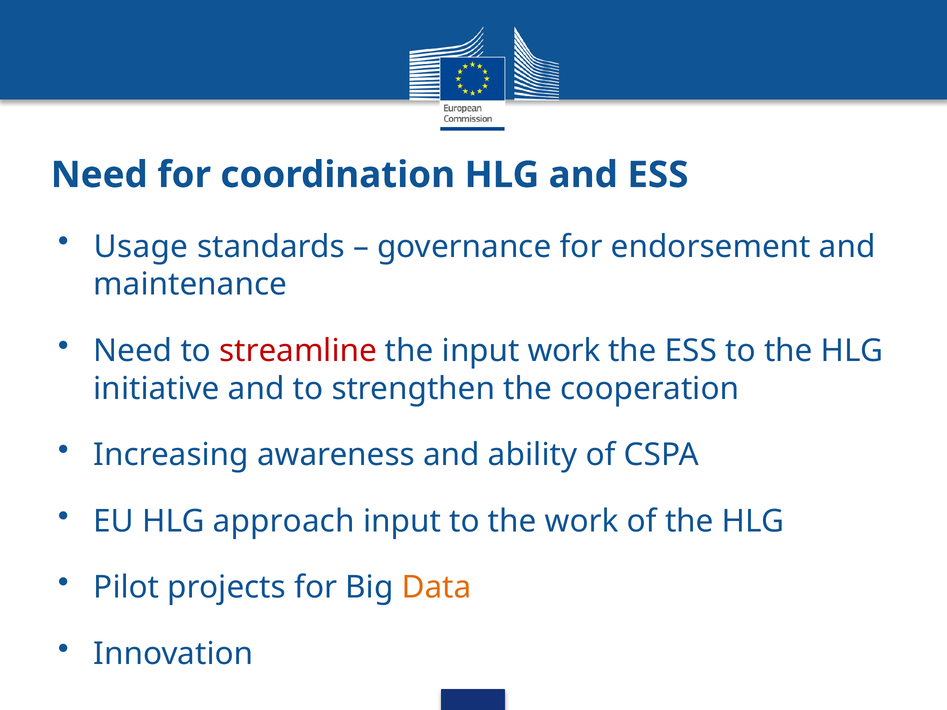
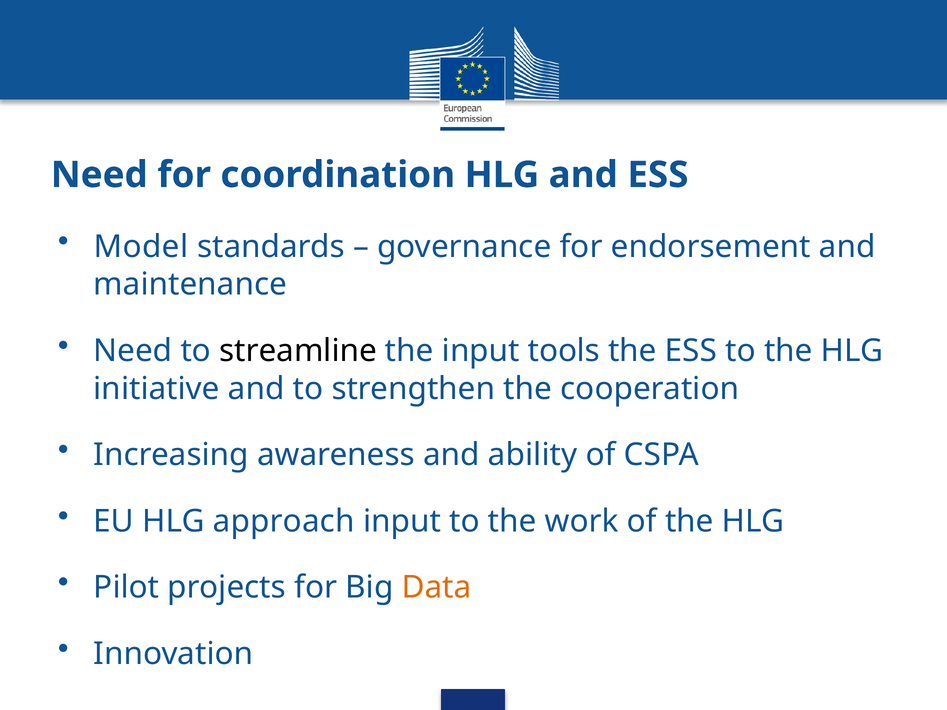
Usage: Usage -> Model
streamline colour: red -> black
input work: work -> tools
